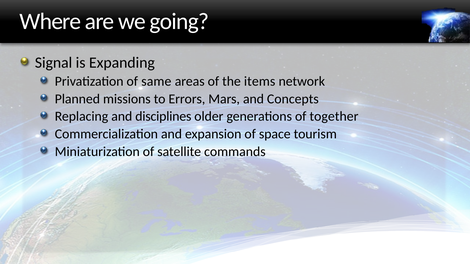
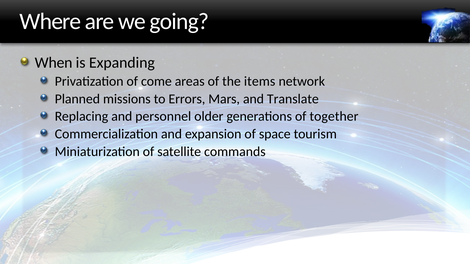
Signal: Signal -> When
same: same -> come
Concepts: Concepts -> Translate
disciplines: disciplines -> personnel
